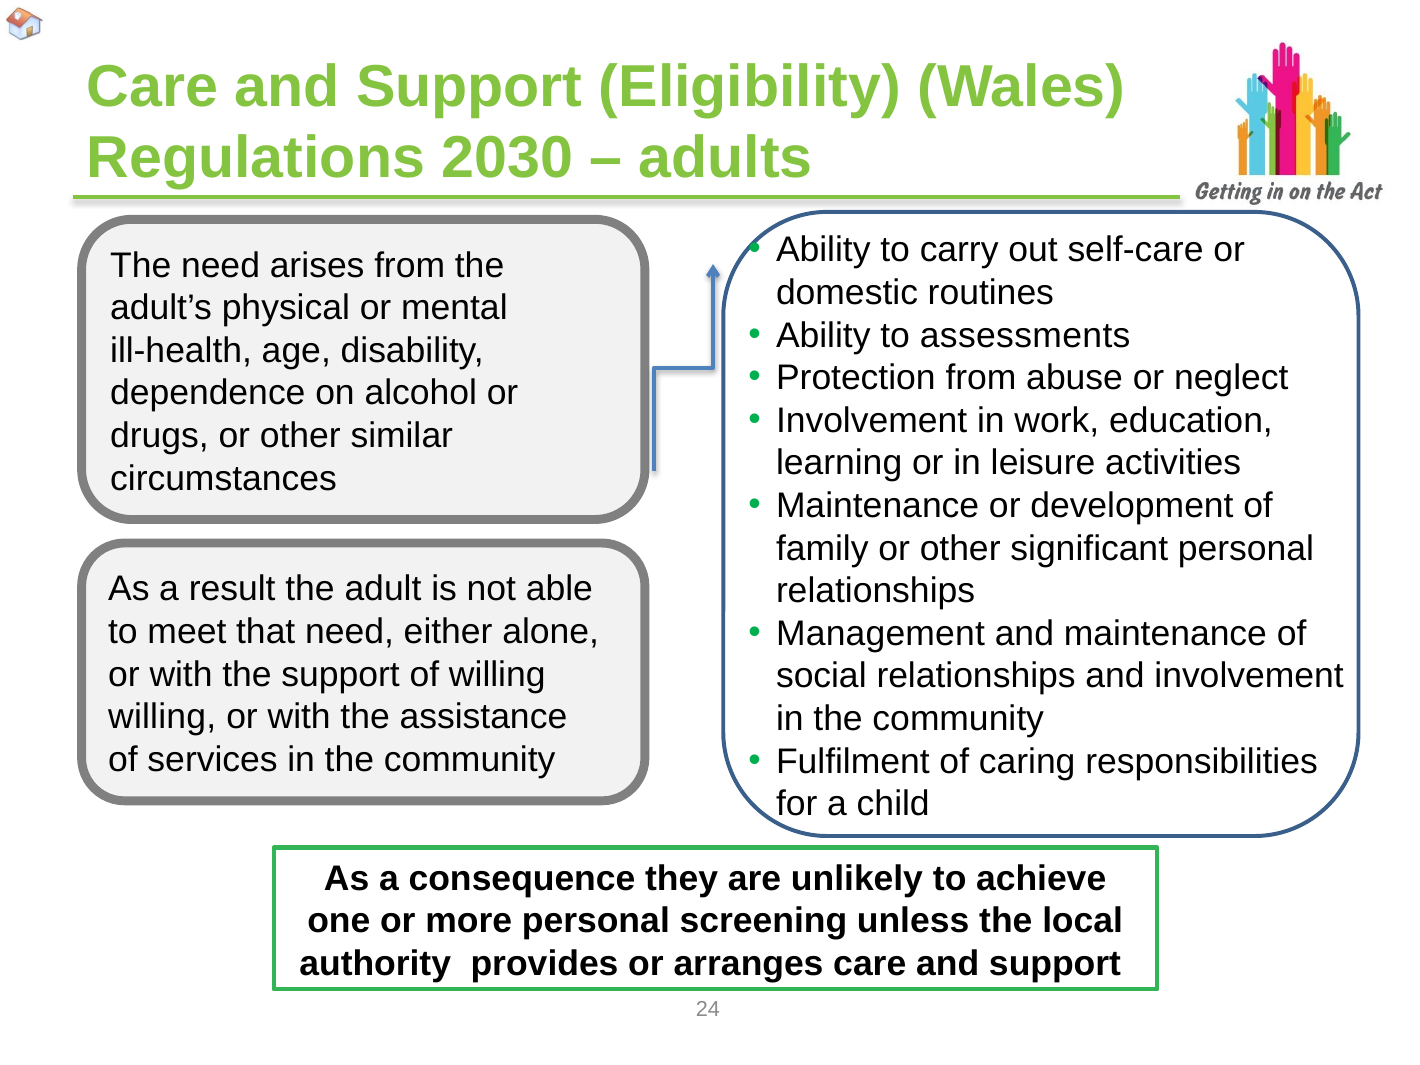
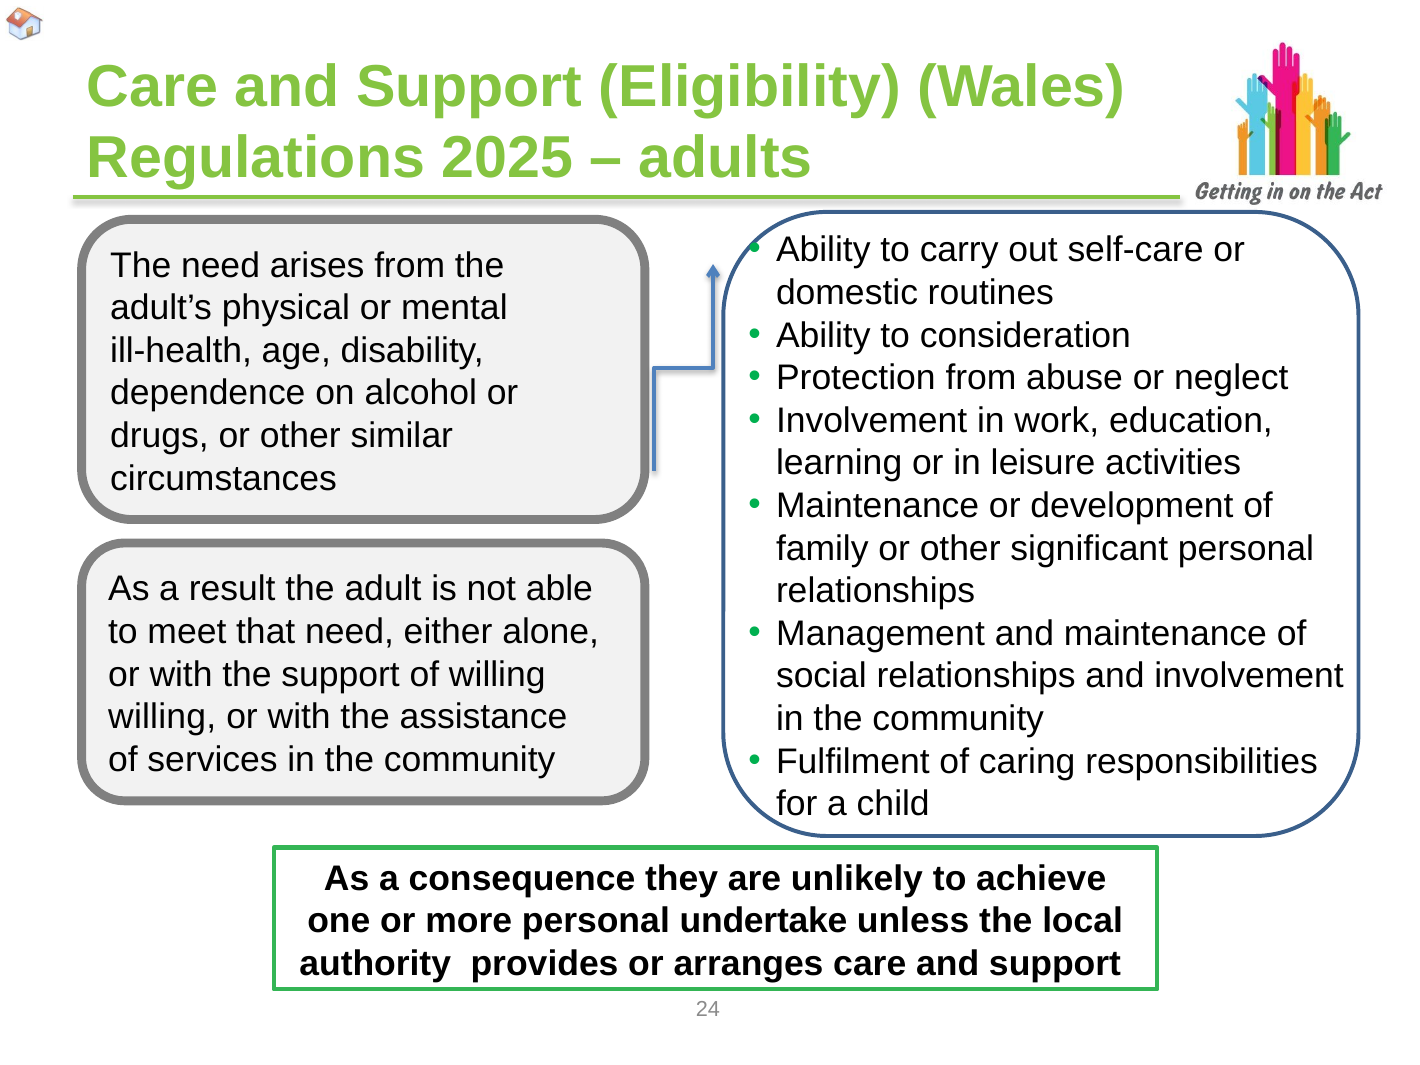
2030: 2030 -> 2025
assessments: assessments -> consideration
screening: screening -> undertake
